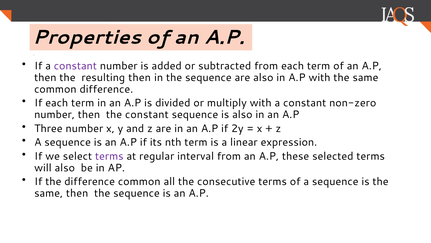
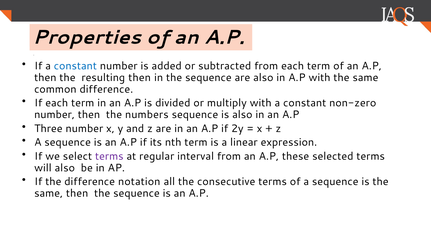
constant at (75, 66) colour: purple -> blue
the constant: constant -> numbers
difference common: common -> notation
